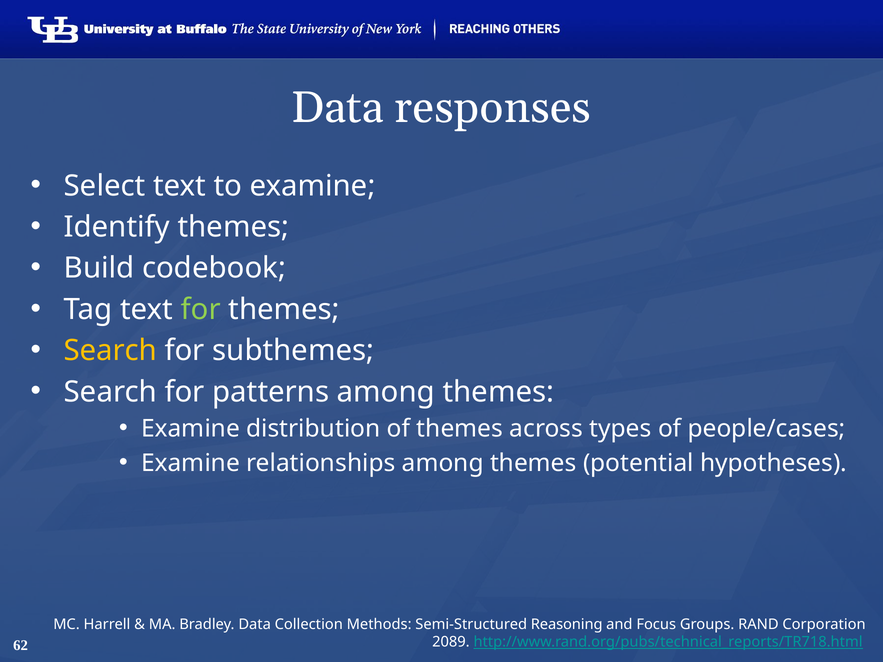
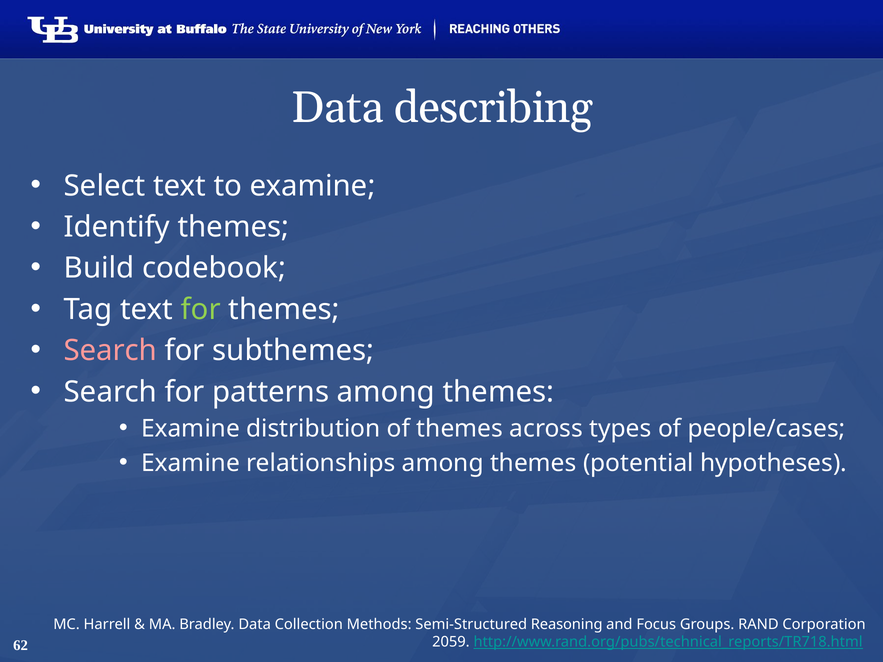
responses: responses -> describing
Search at (110, 351) colour: yellow -> pink
2089: 2089 -> 2059
